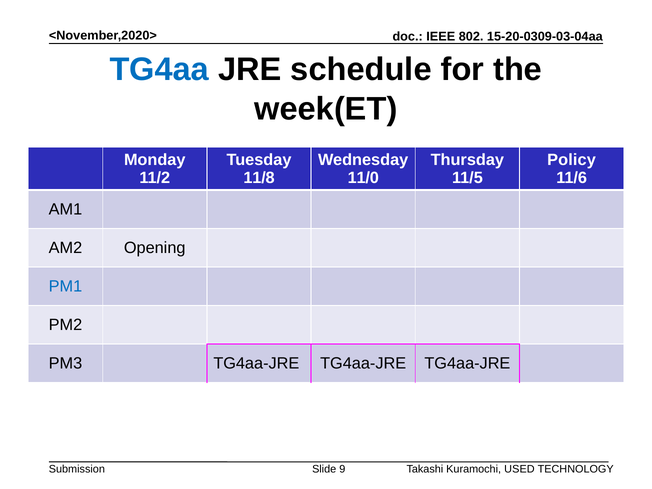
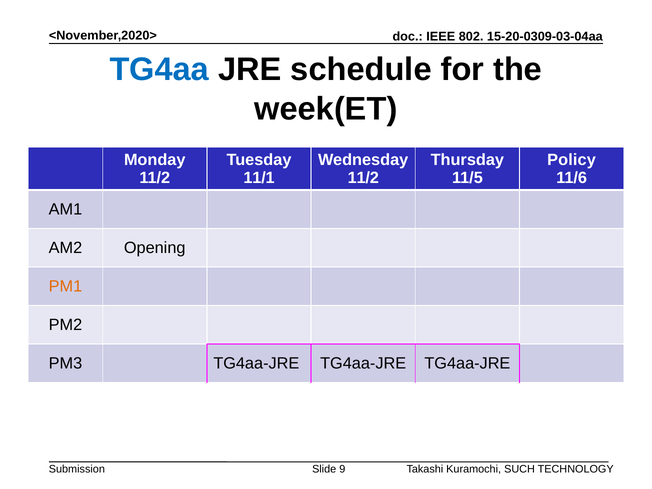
11/8: 11/8 -> 11/1
11/0 at (363, 178): 11/0 -> 11/2
PM1 colour: blue -> orange
USED: USED -> SUCH
